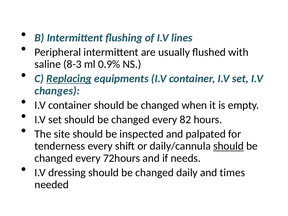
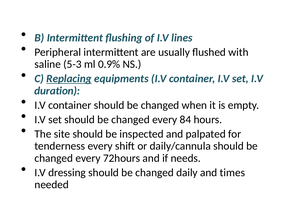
8-3: 8-3 -> 5-3
changes: changes -> duration
82: 82 -> 84
should at (228, 146) underline: present -> none
